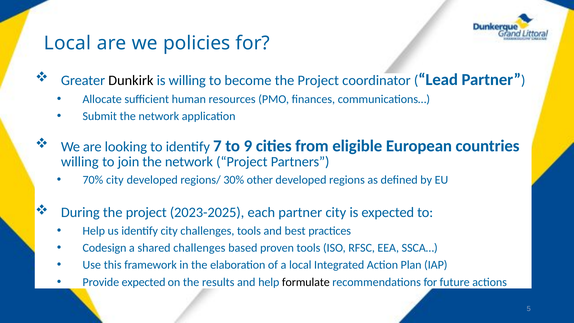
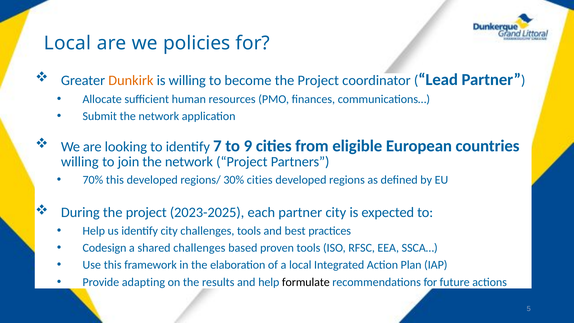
Dunkirk colour: black -> orange
70% city: city -> this
30% other: other -> cities
Provide expected: expected -> adapting
